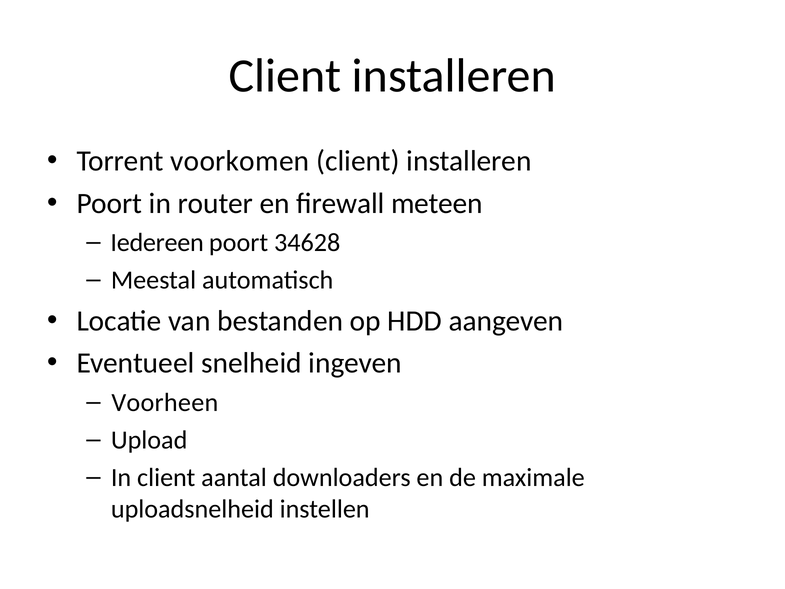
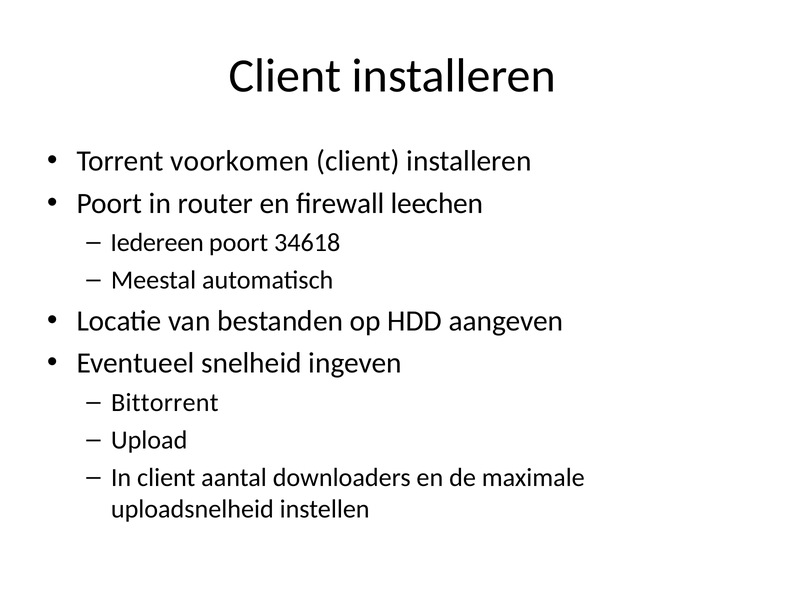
meteen: meteen -> leechen
34628: 34628 -> 34618
Voorheen: Voorheen -> Bittorrent
